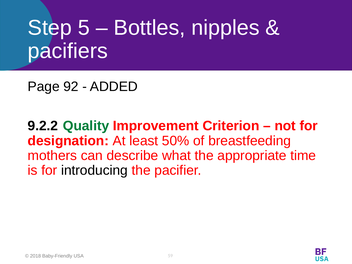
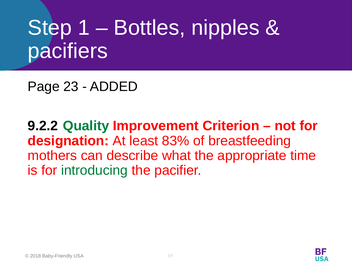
5: 5 -> 1
92: 92 -> 23
50%: 50% -> 83%
introducing colour: black -> green
